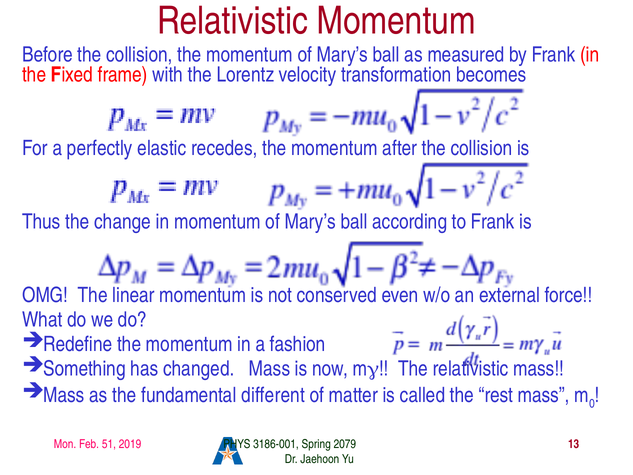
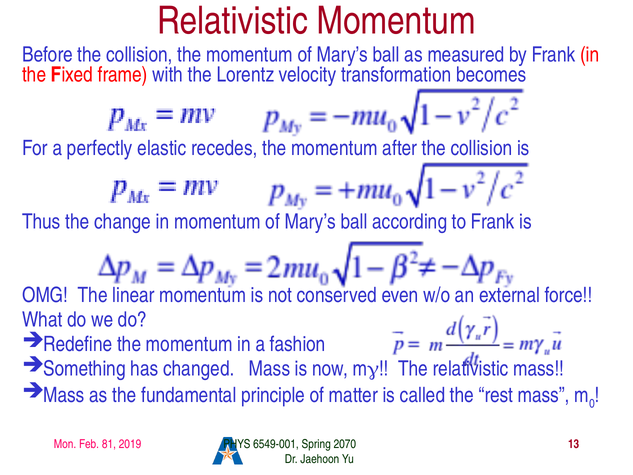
different: different -> principle
51: 51 -> 81
3186-001: 3186-001 -> 6549-001
2079: 2079 -> 2070
